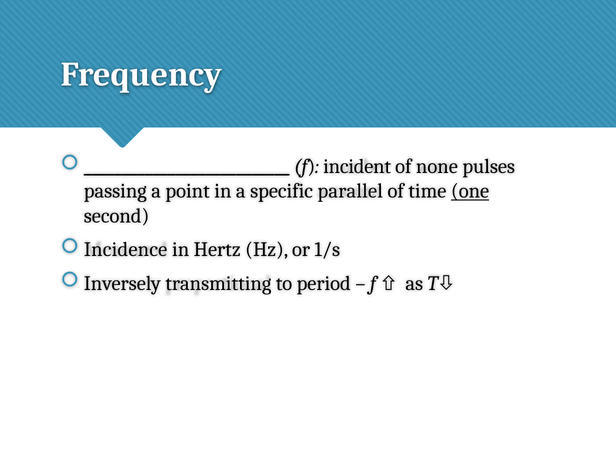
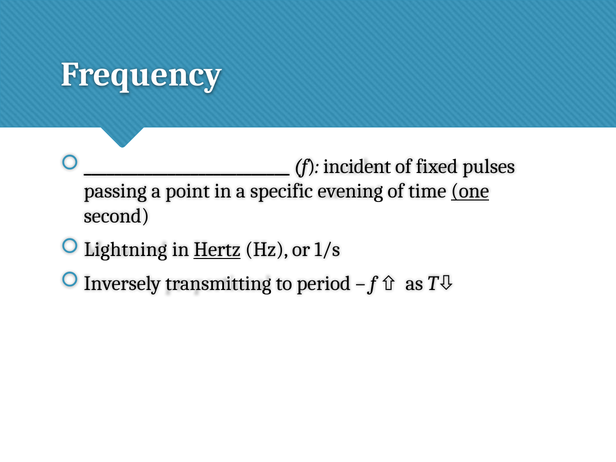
none: none -> fixed
parallel: parallel -> evening
Incidence: Incidence -> Lightning
Hertz underline: none -> present
